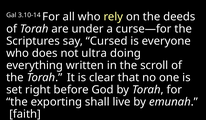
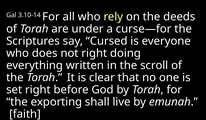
not ultra: ultra -> right
